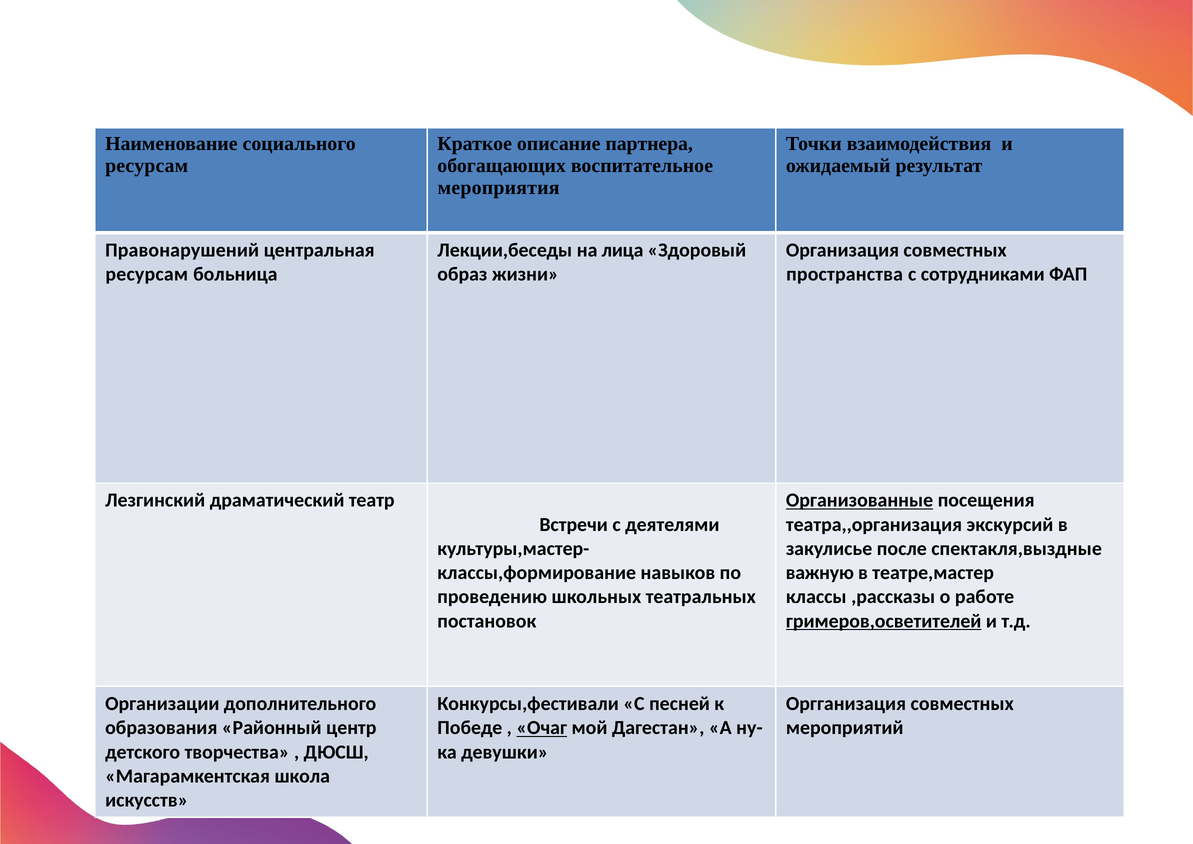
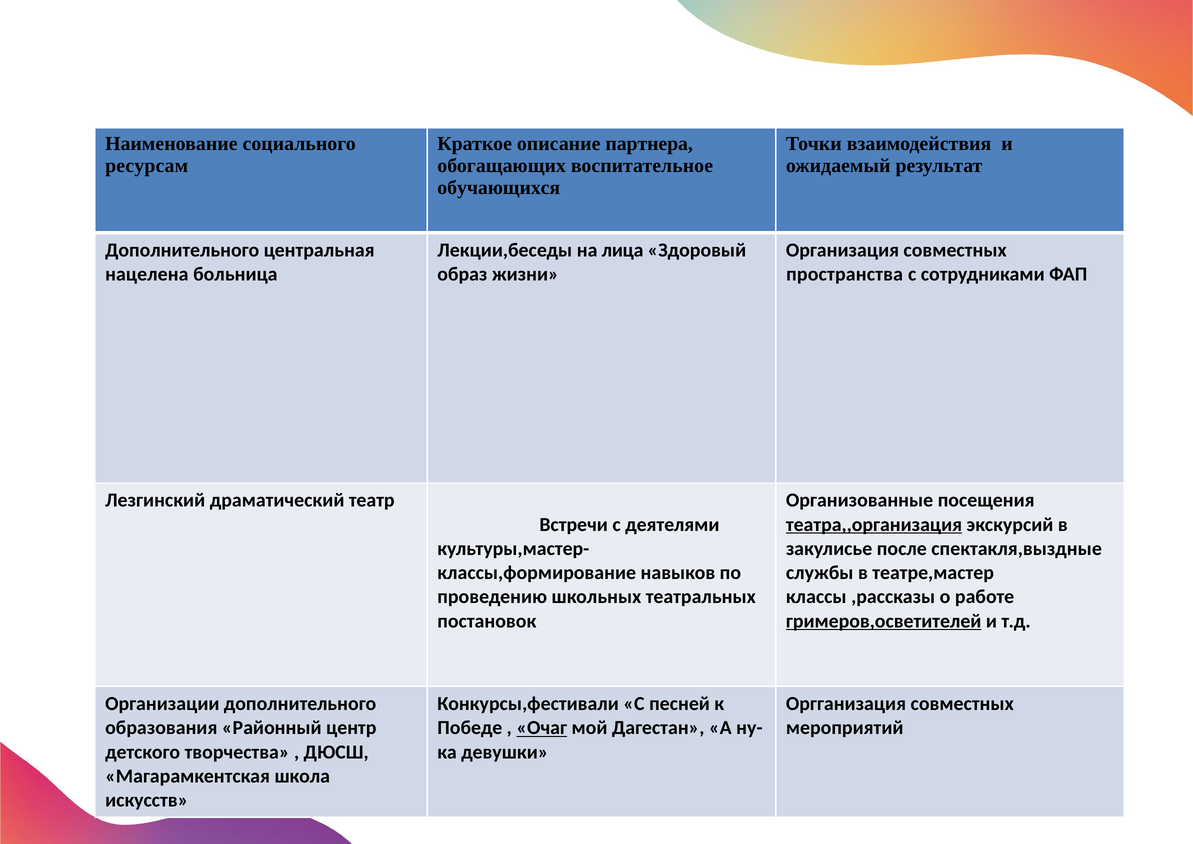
мероприятия: мероприятия -> обучающихся
Правонарушений at (182, 250): Правонарушений -> Дополнительного
ресурсам at (147, 274): ресурсам -> нацелена
Организованные underline: present -> none
театра,,организация underline: none -> present
важную: важную -> службы
